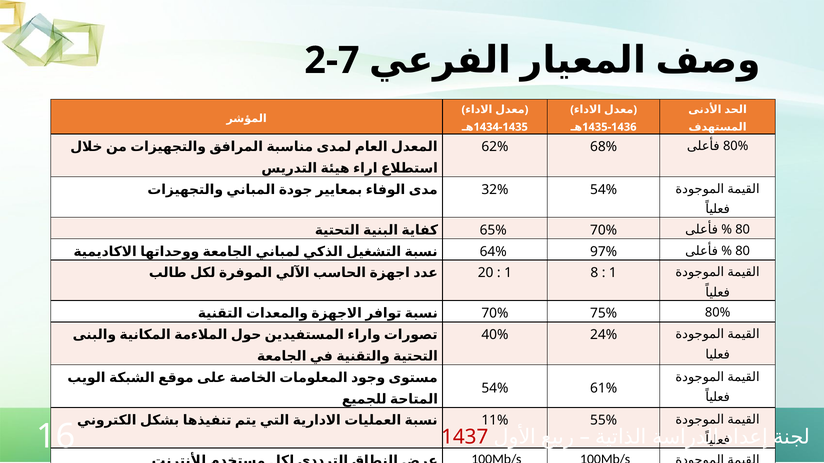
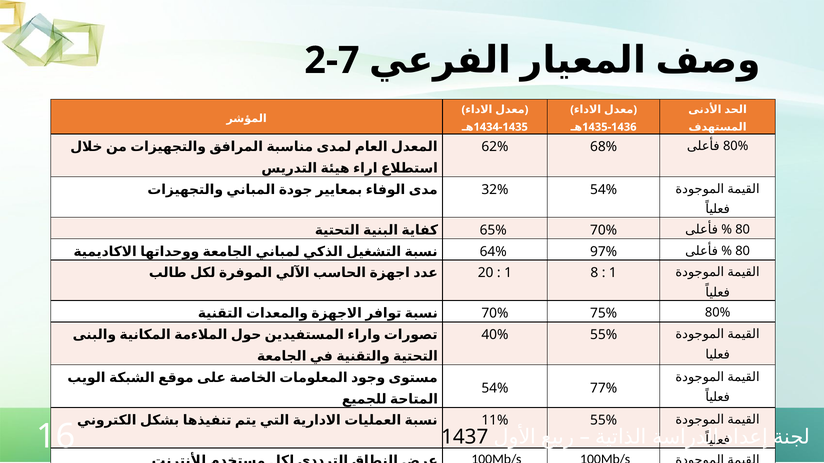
40% 24%: 24% -> 55%
61%: 61% -> 77%
1437 colour: red -> black
